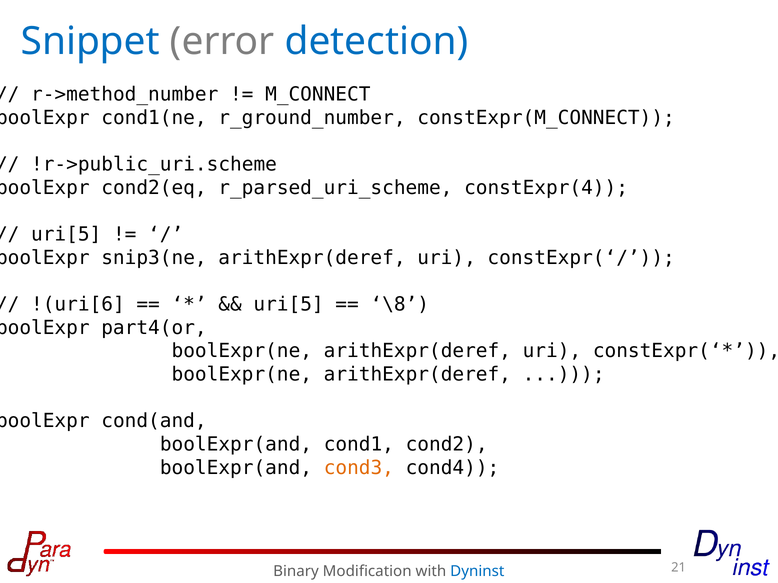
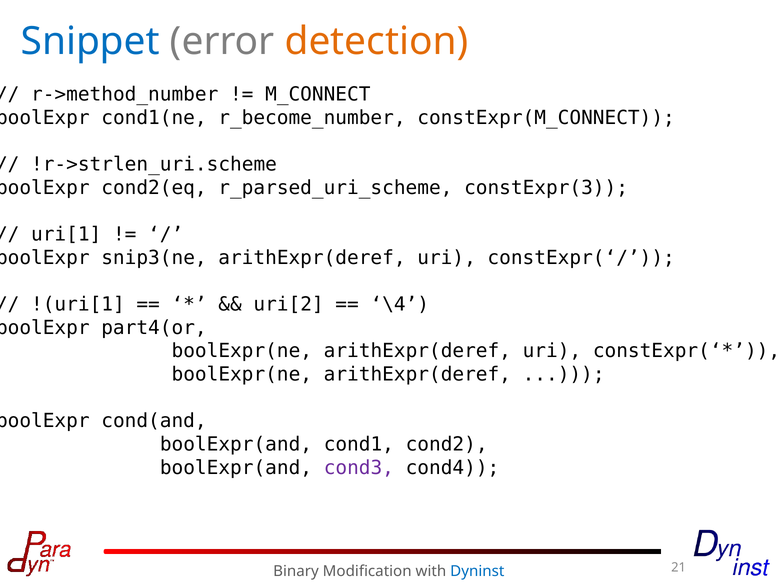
detection colour: blue -> orange
r_ground_number: r_ground_number -> r_become_number
!r->public_uri.scheme: !r->public_uri.scheme -> !r->strlen_uri.scheme
constExpr(4: constExpr(4 -> constExpr(3
uri[5 at (66, 235): uri[5 -> uri[1
!(uri[6: !(uri[6 -> !(uri[1
uri[5 at (289, 305): uri[5 -> uri[2
\8: \8 -> \4
cond3 colour: orange -> purple
